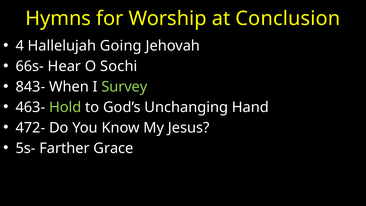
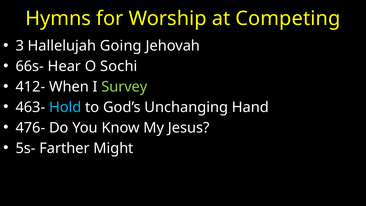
Conclusion: Conclusion -> Competing
4: 4 -> 3
843-: 843- -> 412-
Hold colour: light green -> light blue
472-: 472- -> 476-
Grace: Grace -> Might
